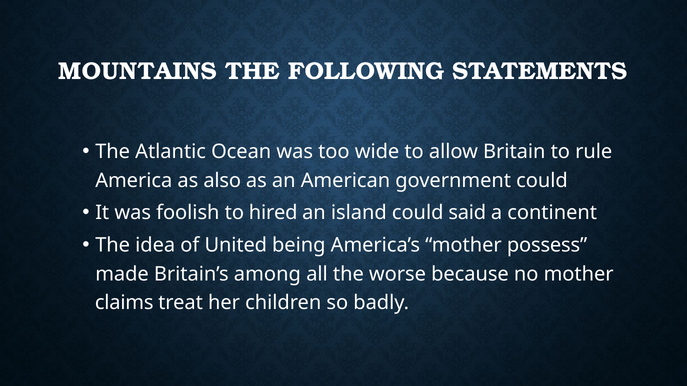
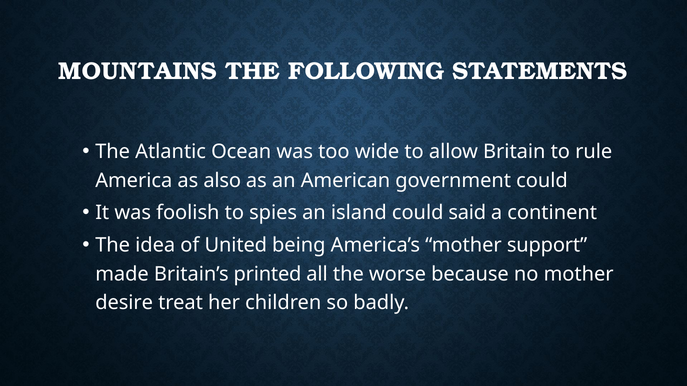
hired: hired -> spies
possess: possess -> support
among: among -> printed
claims: claims -> desire
